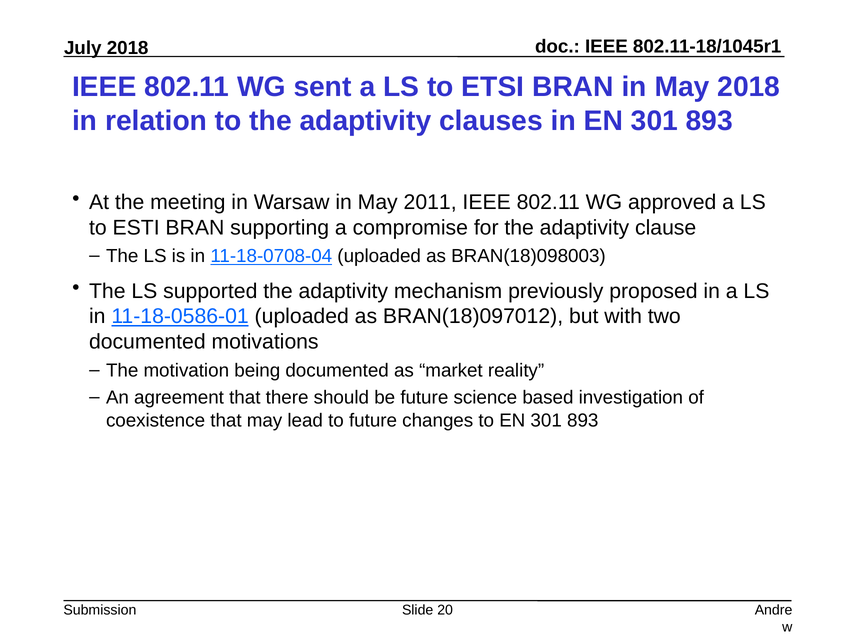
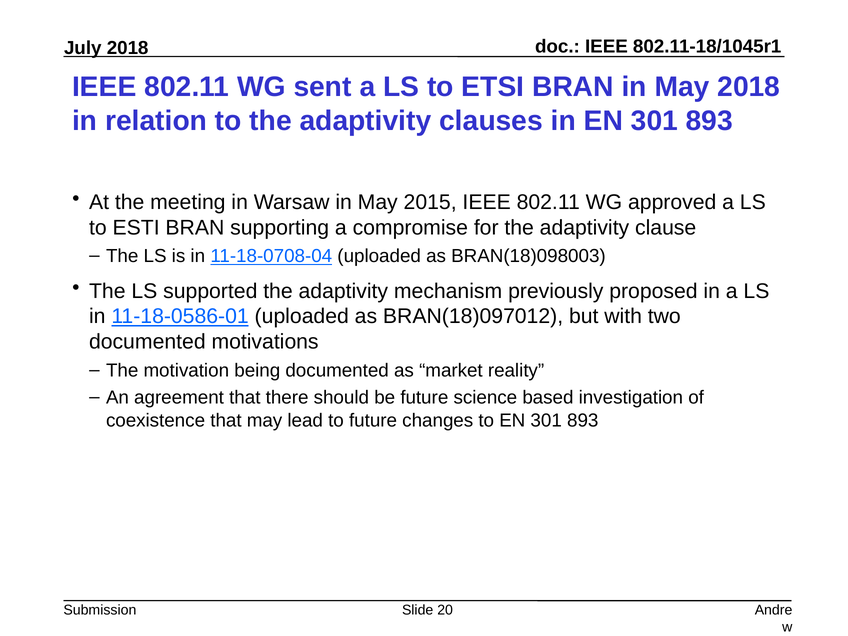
2011: 2011 -> 2015
